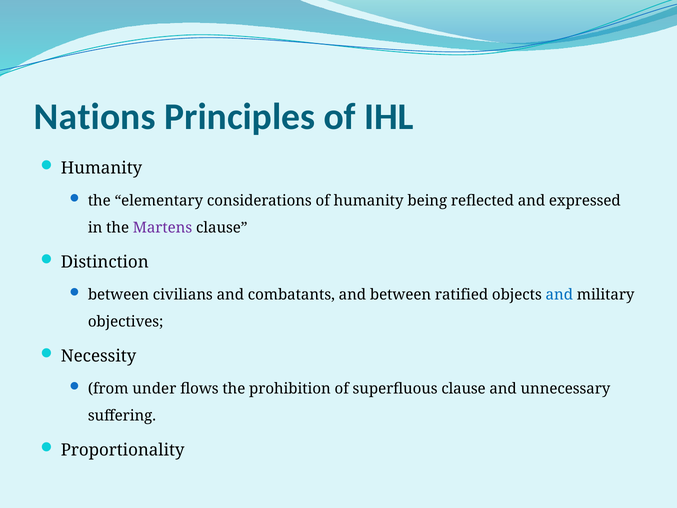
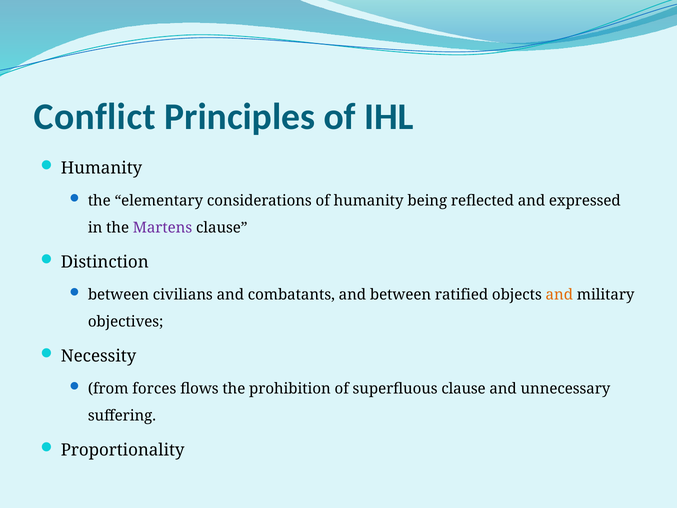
Nations: Nations -> Conflict
and at (559, 295) colour: blue -> orange
under: under -> forces
